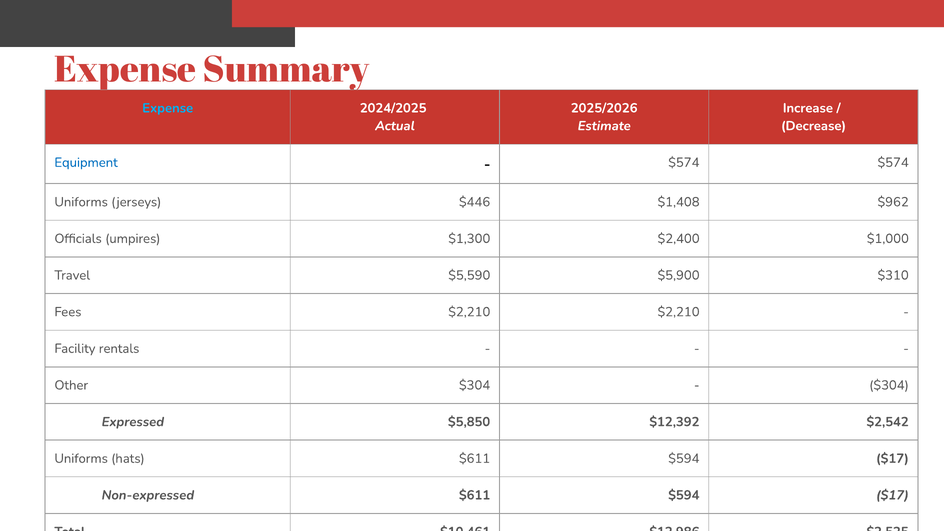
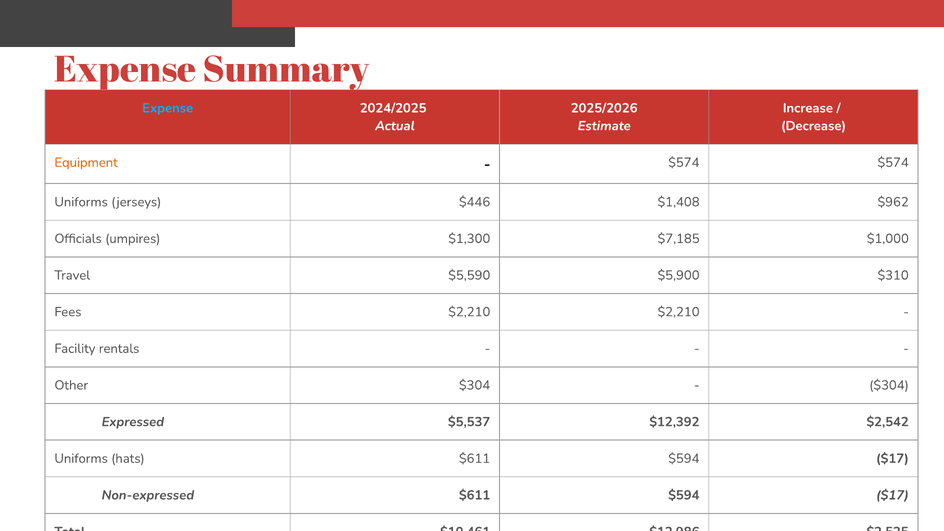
Equipment colour: blue -> orange
$2,400: $2,400 -> $7,185
$5,850: $5,850 -> $5,537
